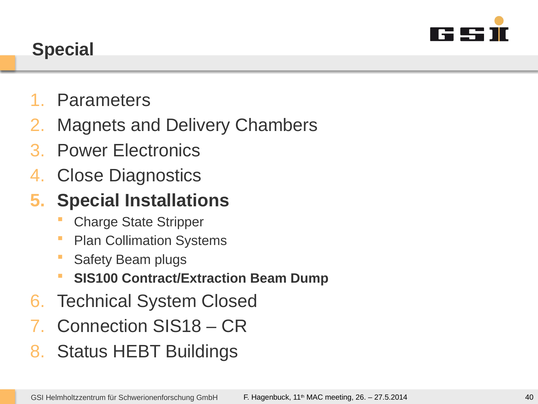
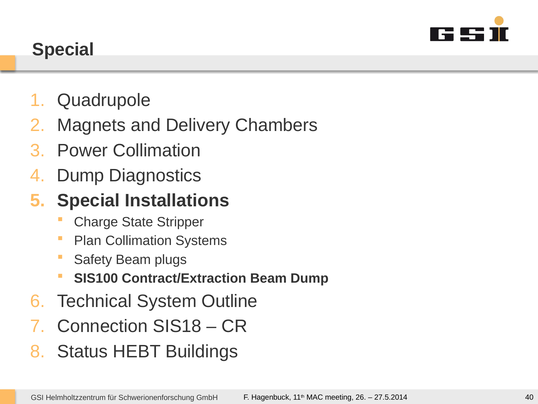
Parameters: Parameters -> Quadrupole
Power Electronics: Electronics -> Collimation
Close at (80, 175): Close -> Dump
Closed: Closed -> Outline
